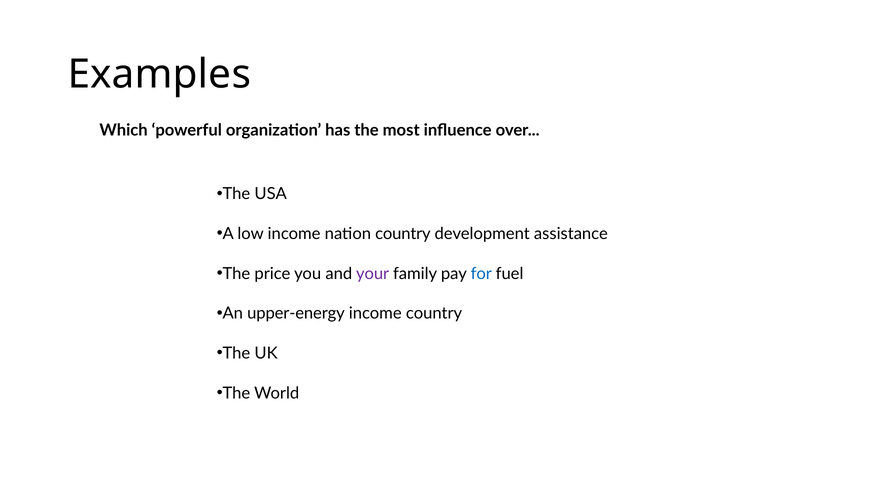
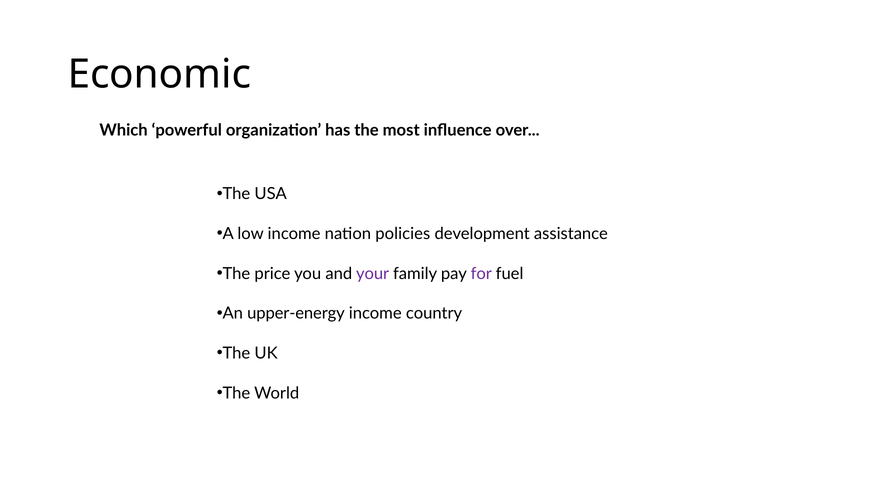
Examples: Examples -> Economic
nation country: country -> policies
for colour: blue -> purple
